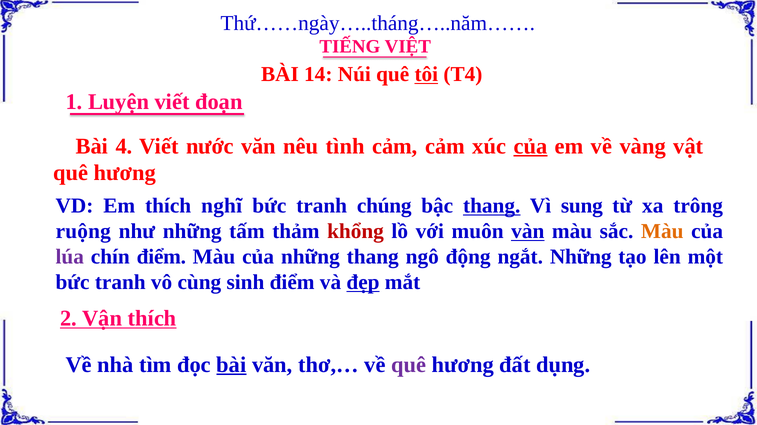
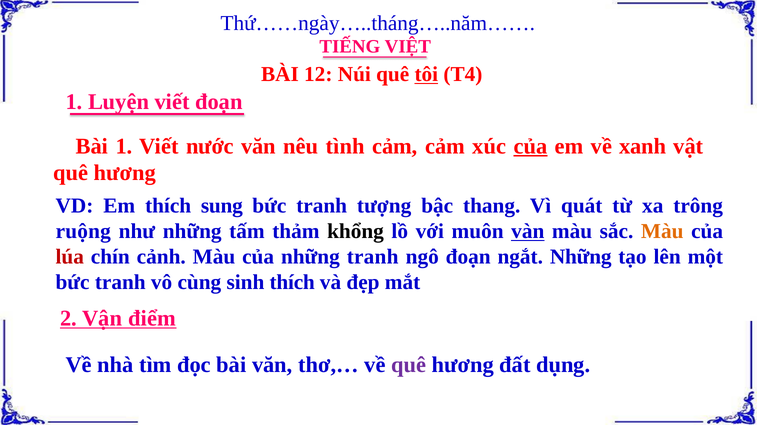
14: 14 -> 12
Bài 4: 4 -> 1
vàng: vàng -> xanh
nghĩ: nghĩ -> sung
chúng: chúng -> tượng
thang at (492, 206) underline: present -> none
sung: sung -> quát
khổng colour: red -> black
lúa colour: purple -> red
chín điểm: điểm -> cảnh
những thang: thang -> tranh
ngô động: động -> đoạn
sinh điểm: điểm -> thích
đẹp underline: present -> none
Vận thích: thích -> điểm
bài at (231, 365) underline: present -> none
